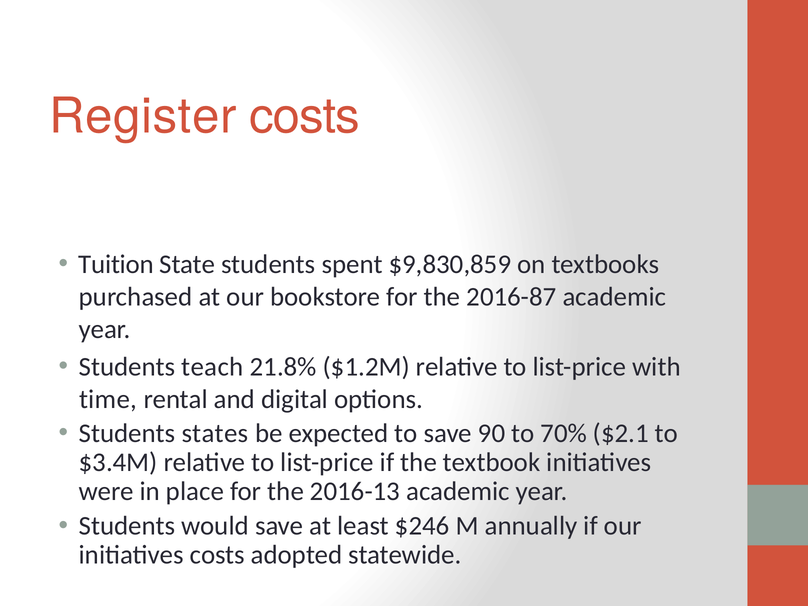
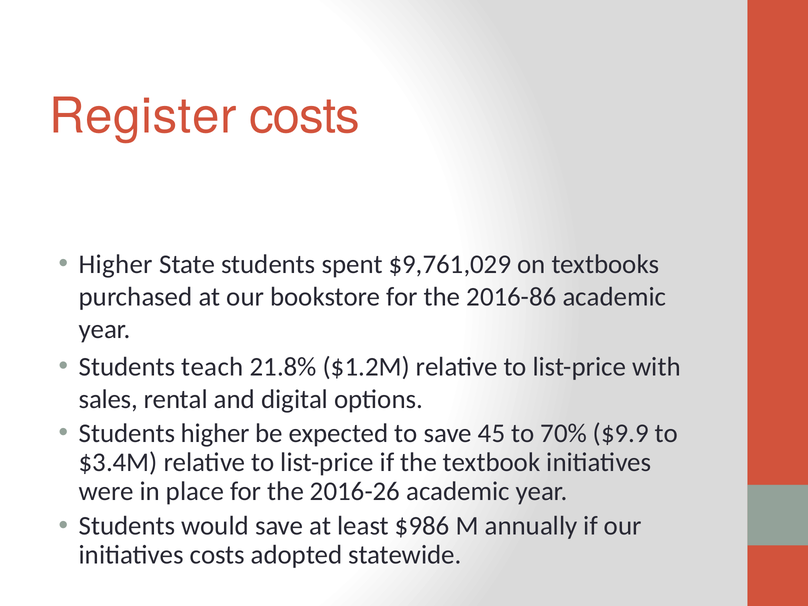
Tuition at (116, 264): Tuition -> Higher
$9,830,859: $9,830,859 -> $9,761,029
2016-87: 2016-87 -> 2016-86
time: time -> sales
Students states: states -> higher
90: 90 -> 45
$2.1: $2.1 -> $9.9
2016-13: 2016-13 -> 2016-26
$246: $246 -> $986
